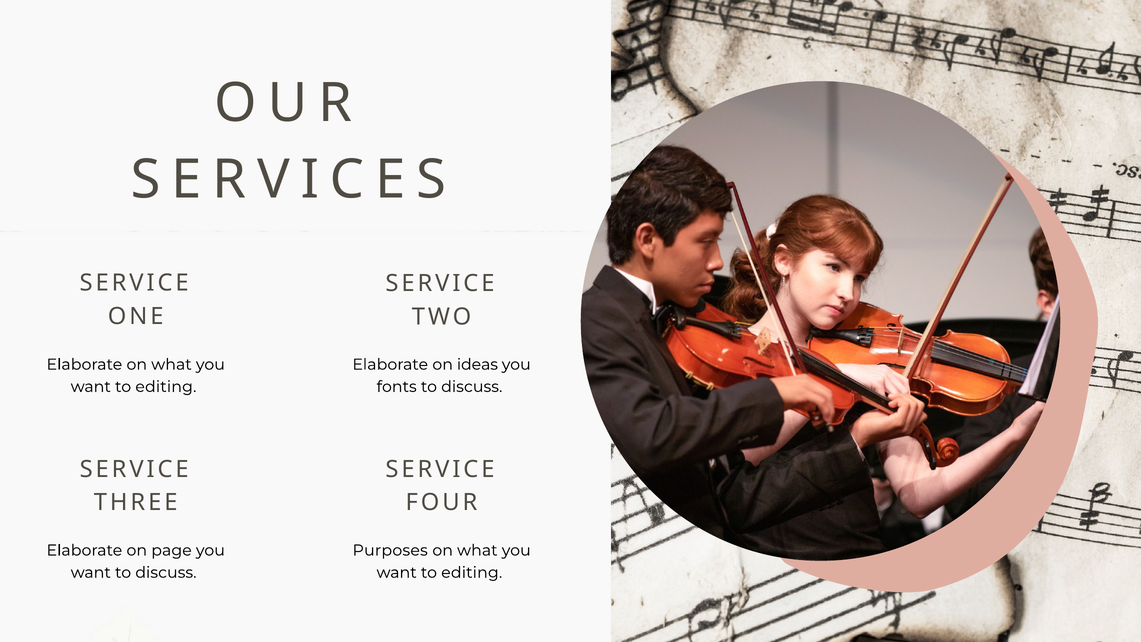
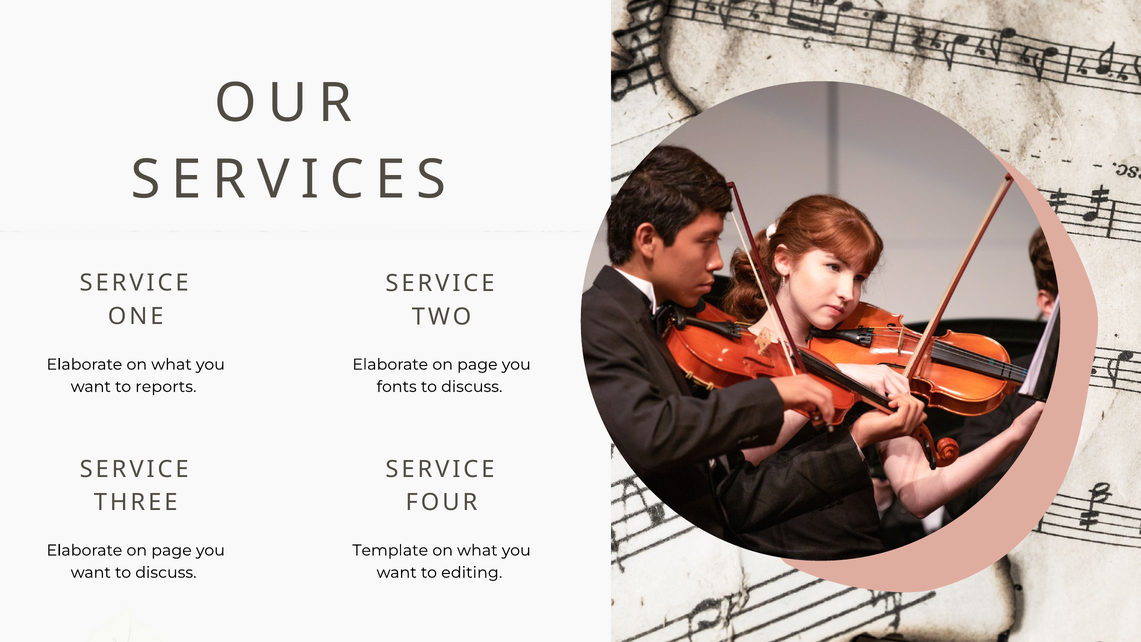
ideas at (477, 364): ideas -> page
editing at (166, 387): editing -> reports
Purposes: Purposes -> Template
